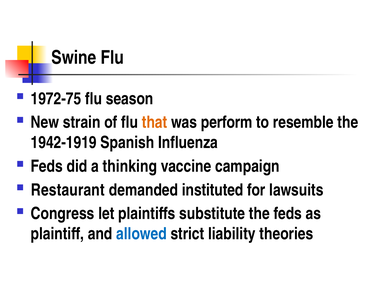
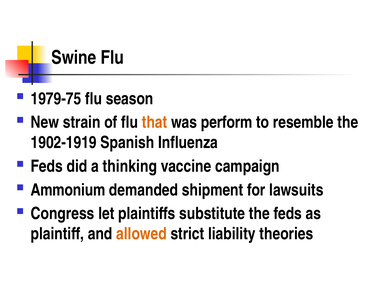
1972-75: 1972-75 -> 1979-75
1942-1919: 1942-1919 -> 1902-1919
Restaurant: Restaurant -> Ammonium
instituted: instituted -> shipment
allowed colour: blue -> orange
